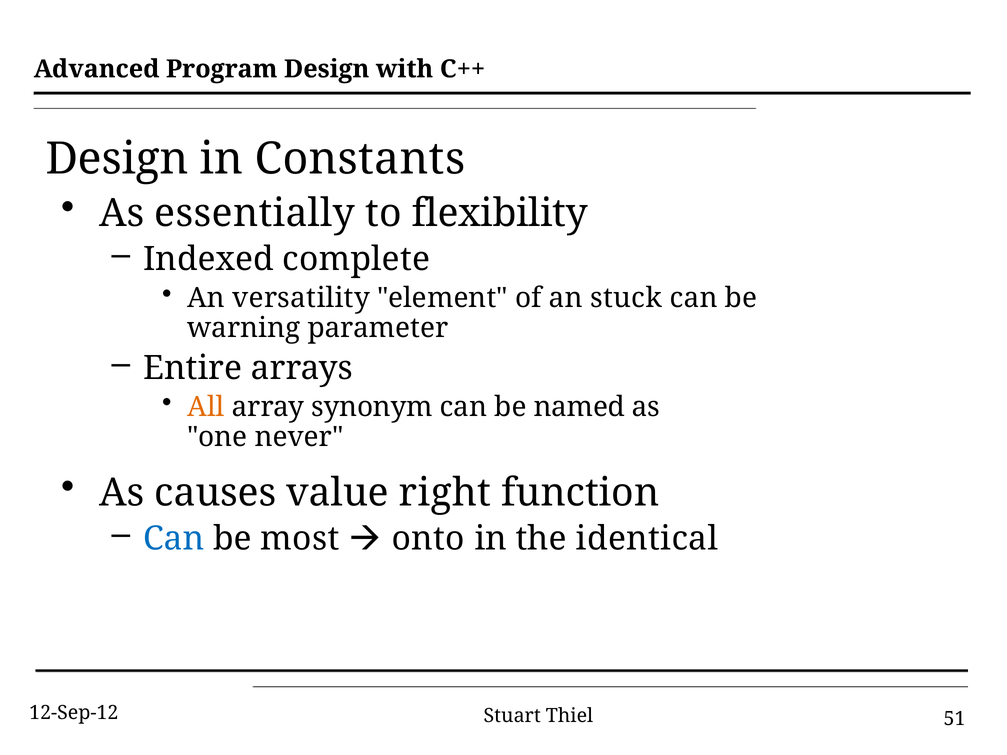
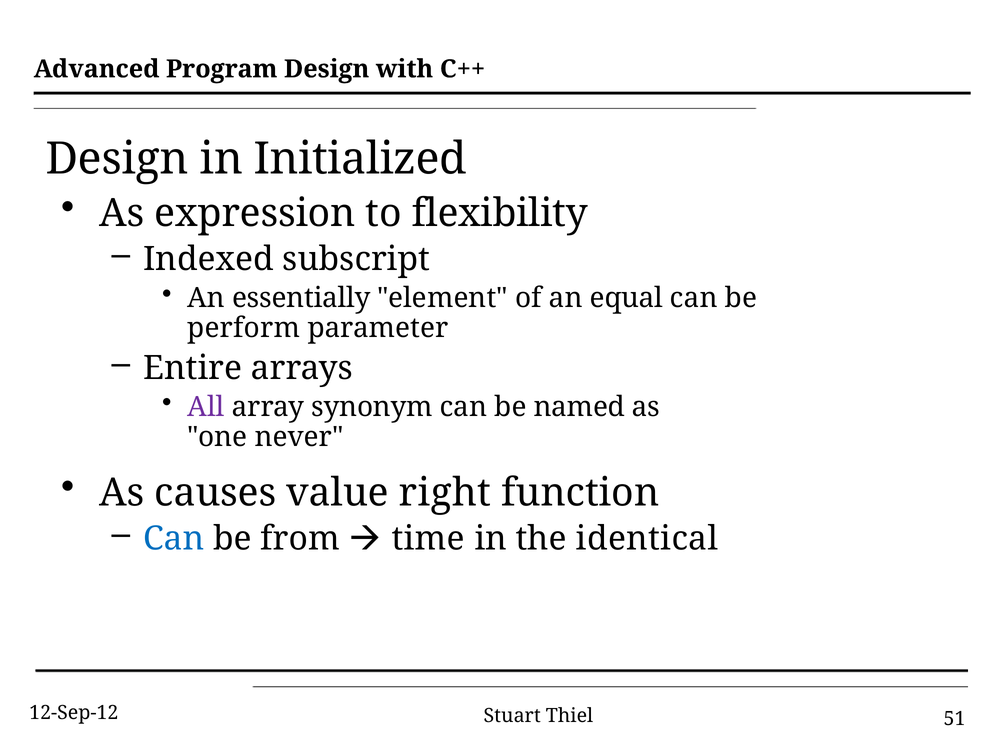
Constants: Constants -> Initialized
essentially: essentially -> expression
complete: complete -> subscript
versatility: versatility -> essentially
stuck: stuck -> equal
warning: warning -> perform
All colour: orange -> purple
most: most -> from
onto: onto -> time
